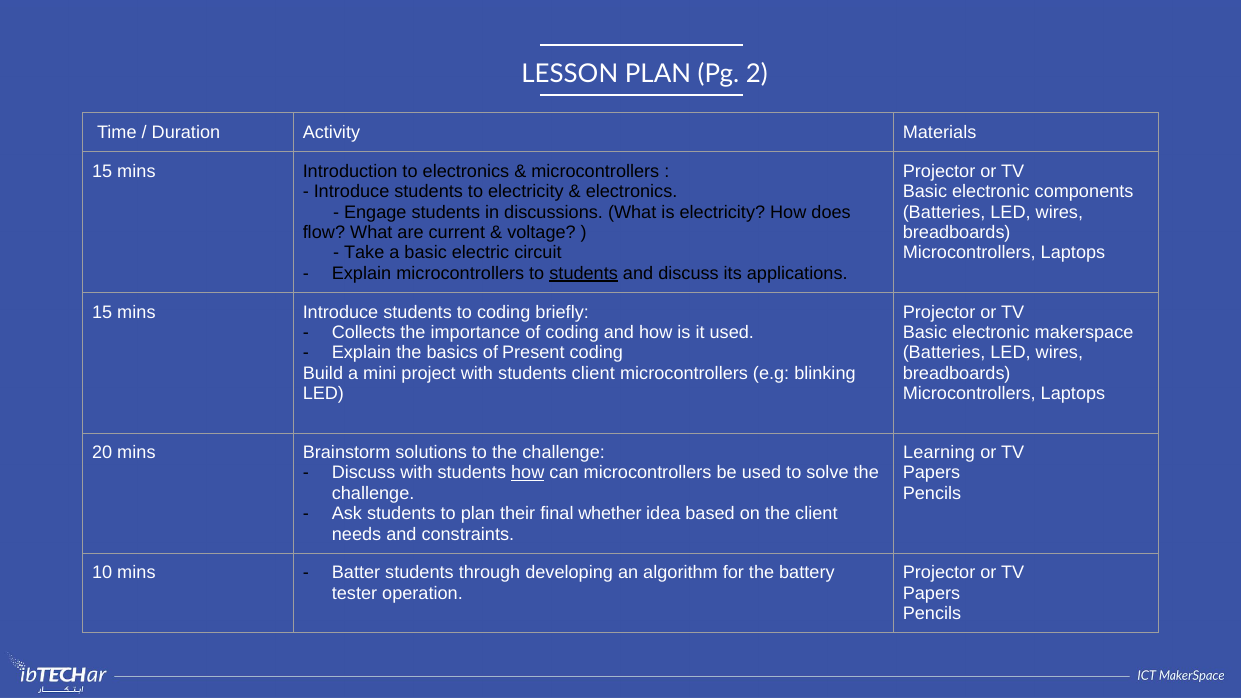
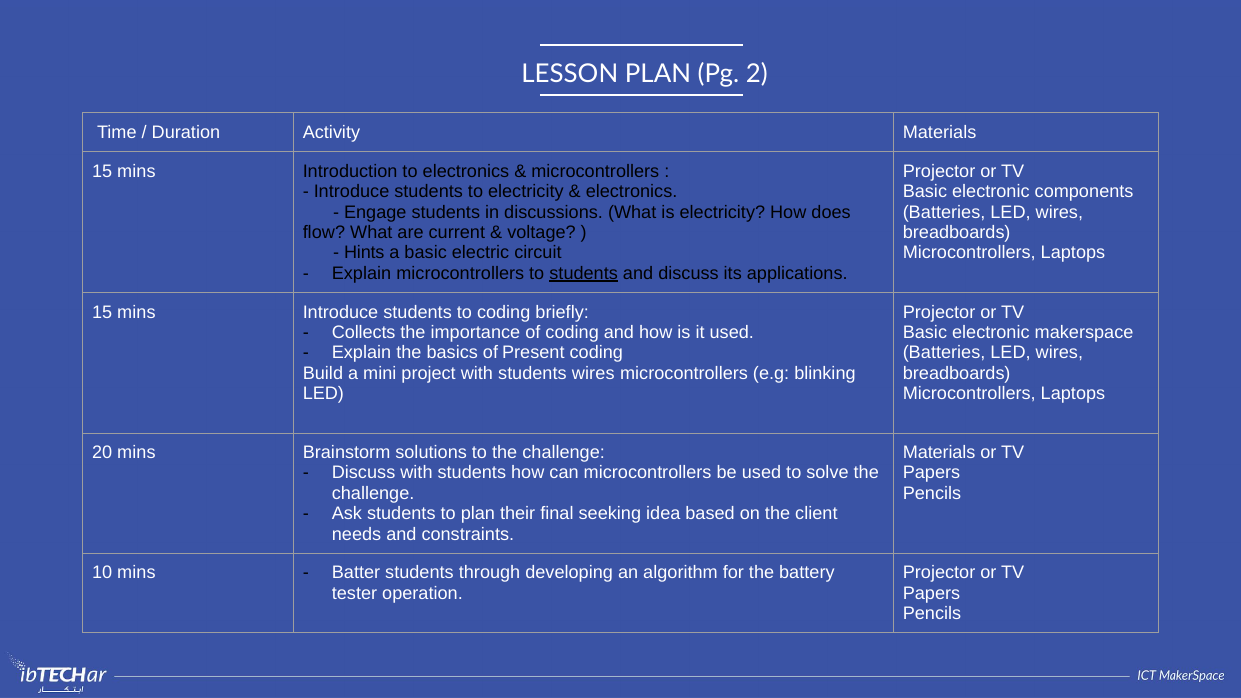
Take: Take -> Hints
students client: client -> wires
Learning at (939, 453): Learning -> Materials
how at (528, 473) underline: present -> none
whether: whether -> seeking
